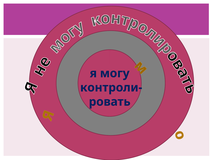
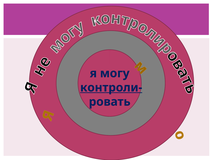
контроли- underline: none -> present
